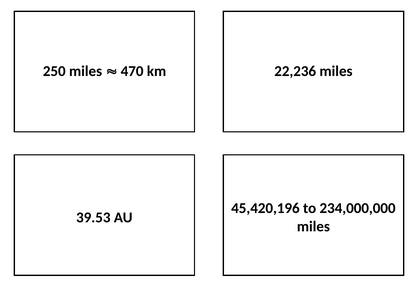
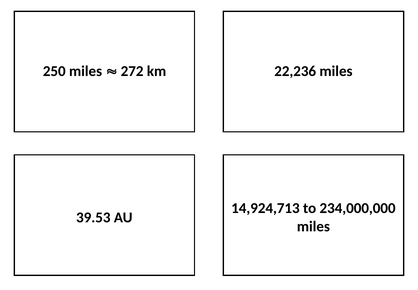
470: 470 -> 272
45,420,196: 45,420,196 -> 14,924,713
